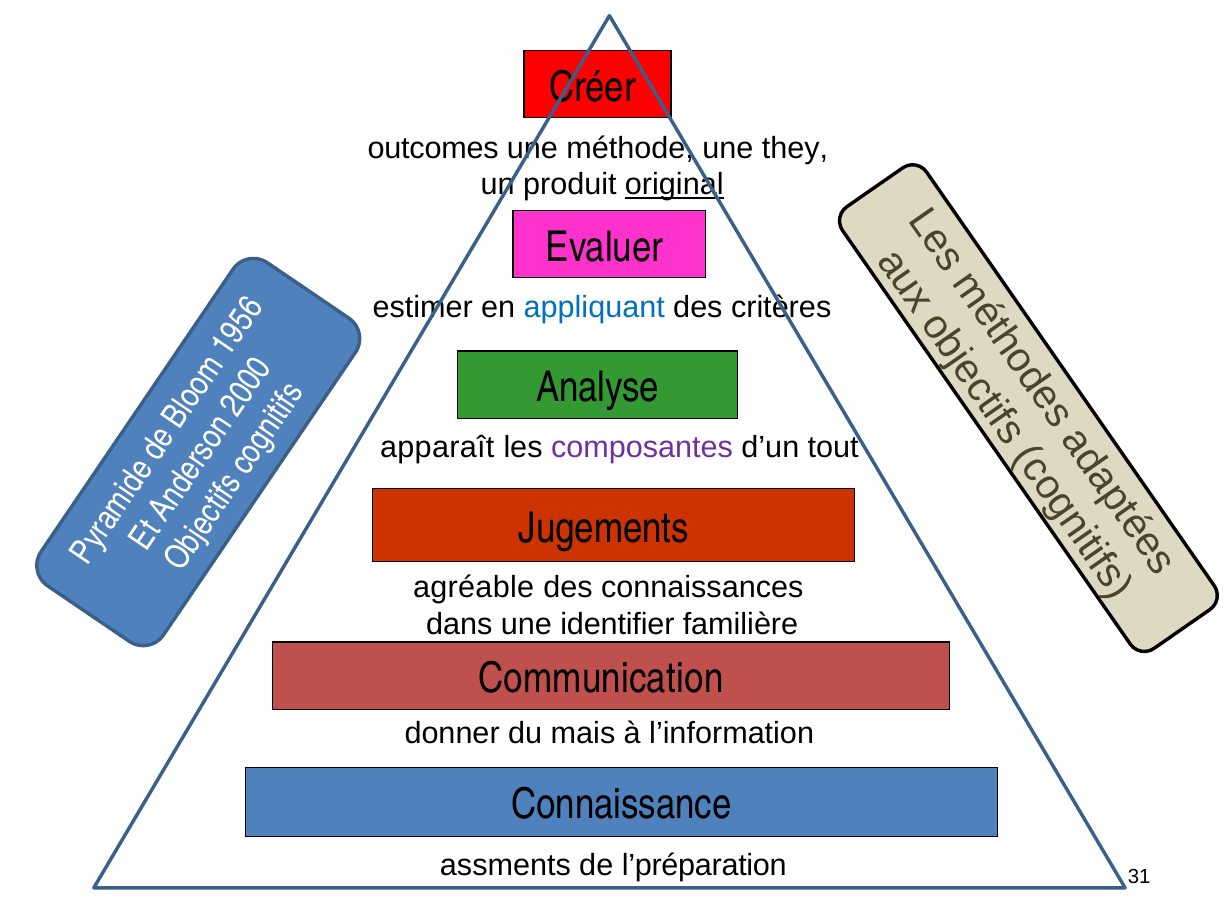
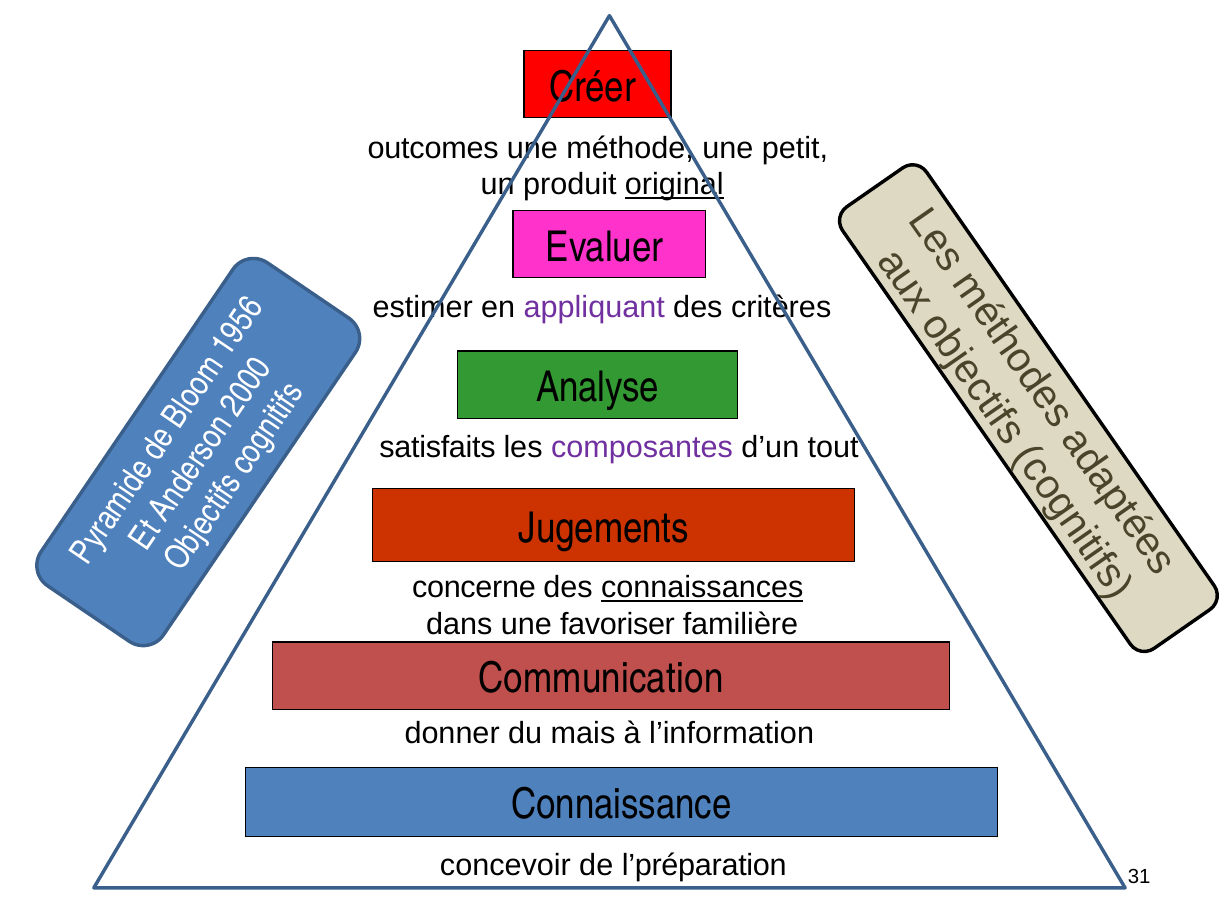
they: they -> petit
appliquant colour: blue -> purple
apparaît: apparaît -> satisfaits
agréable: agréable -> concerne
connaissances underline: none -> present
identifier: identifier -> favoriser
assments: assments -> concevoir
